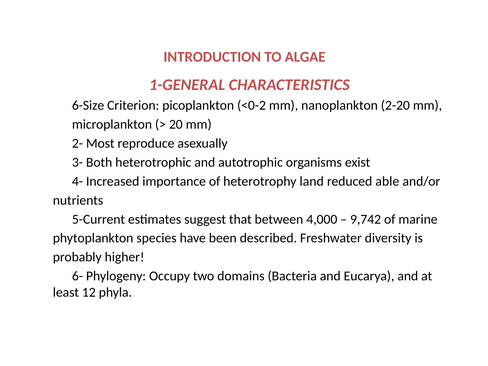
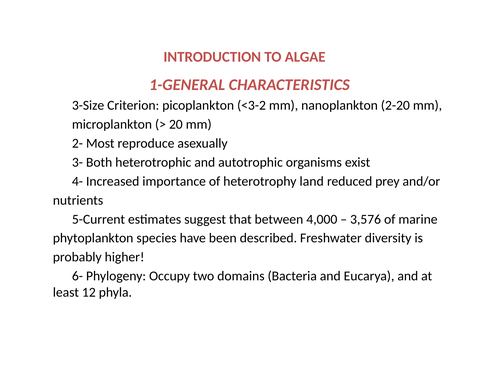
6-Size: 6-Size -> 3-Size
<0-2: <0-2 -> <3-2
able: able -> prey
9,742: 9,742 -> 3,576
